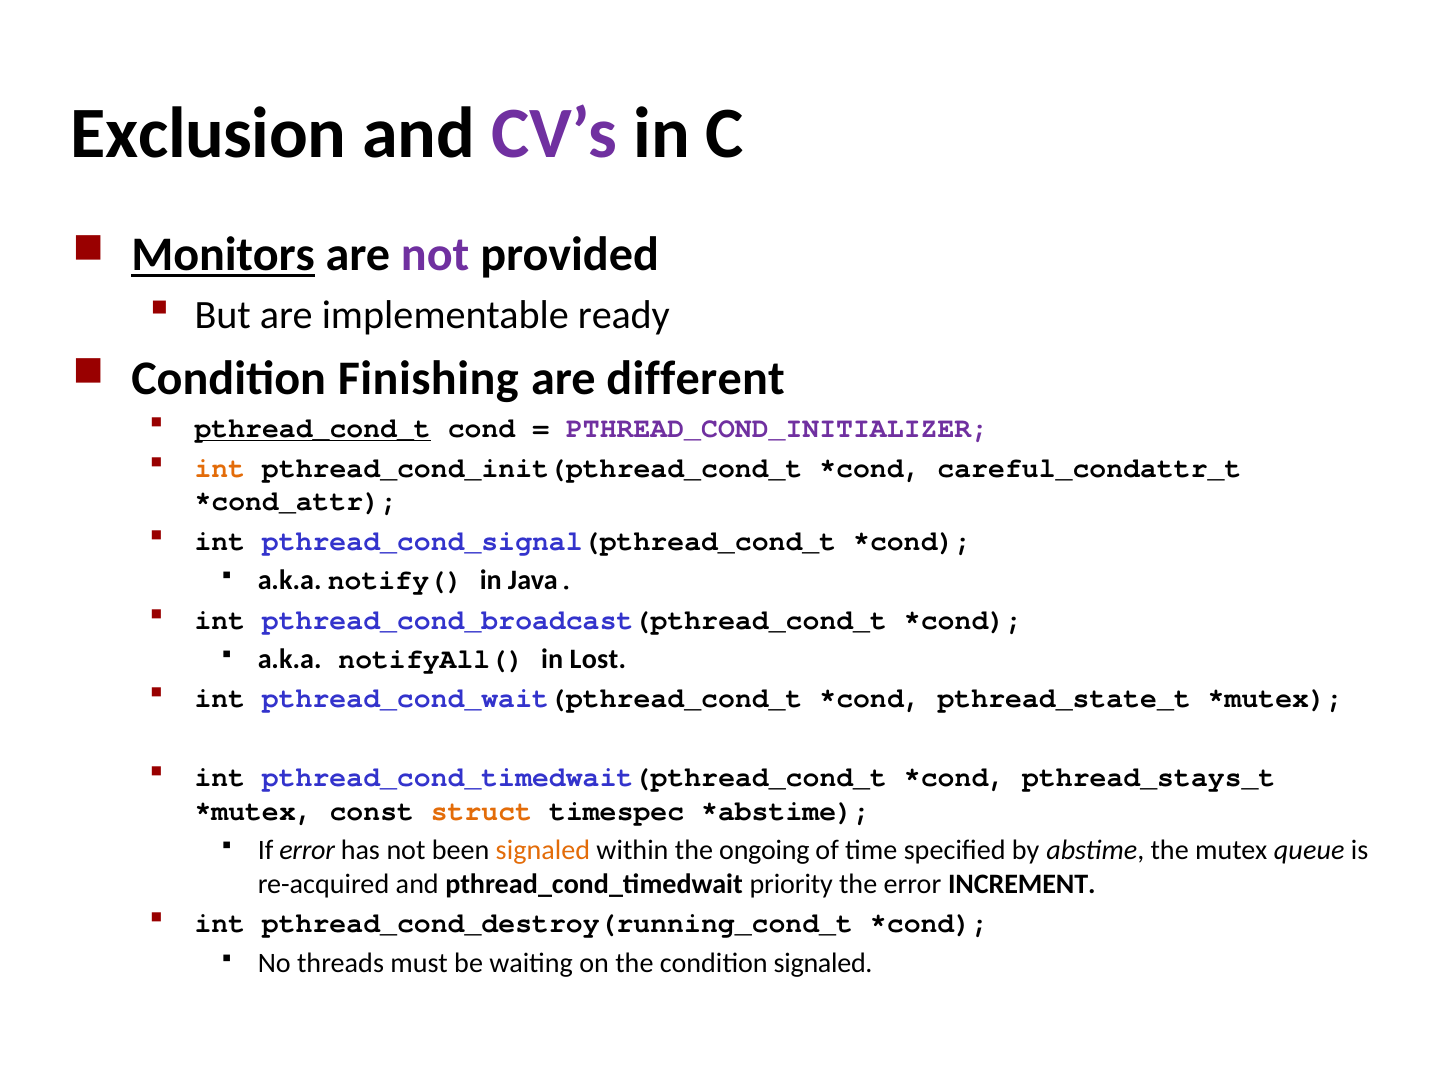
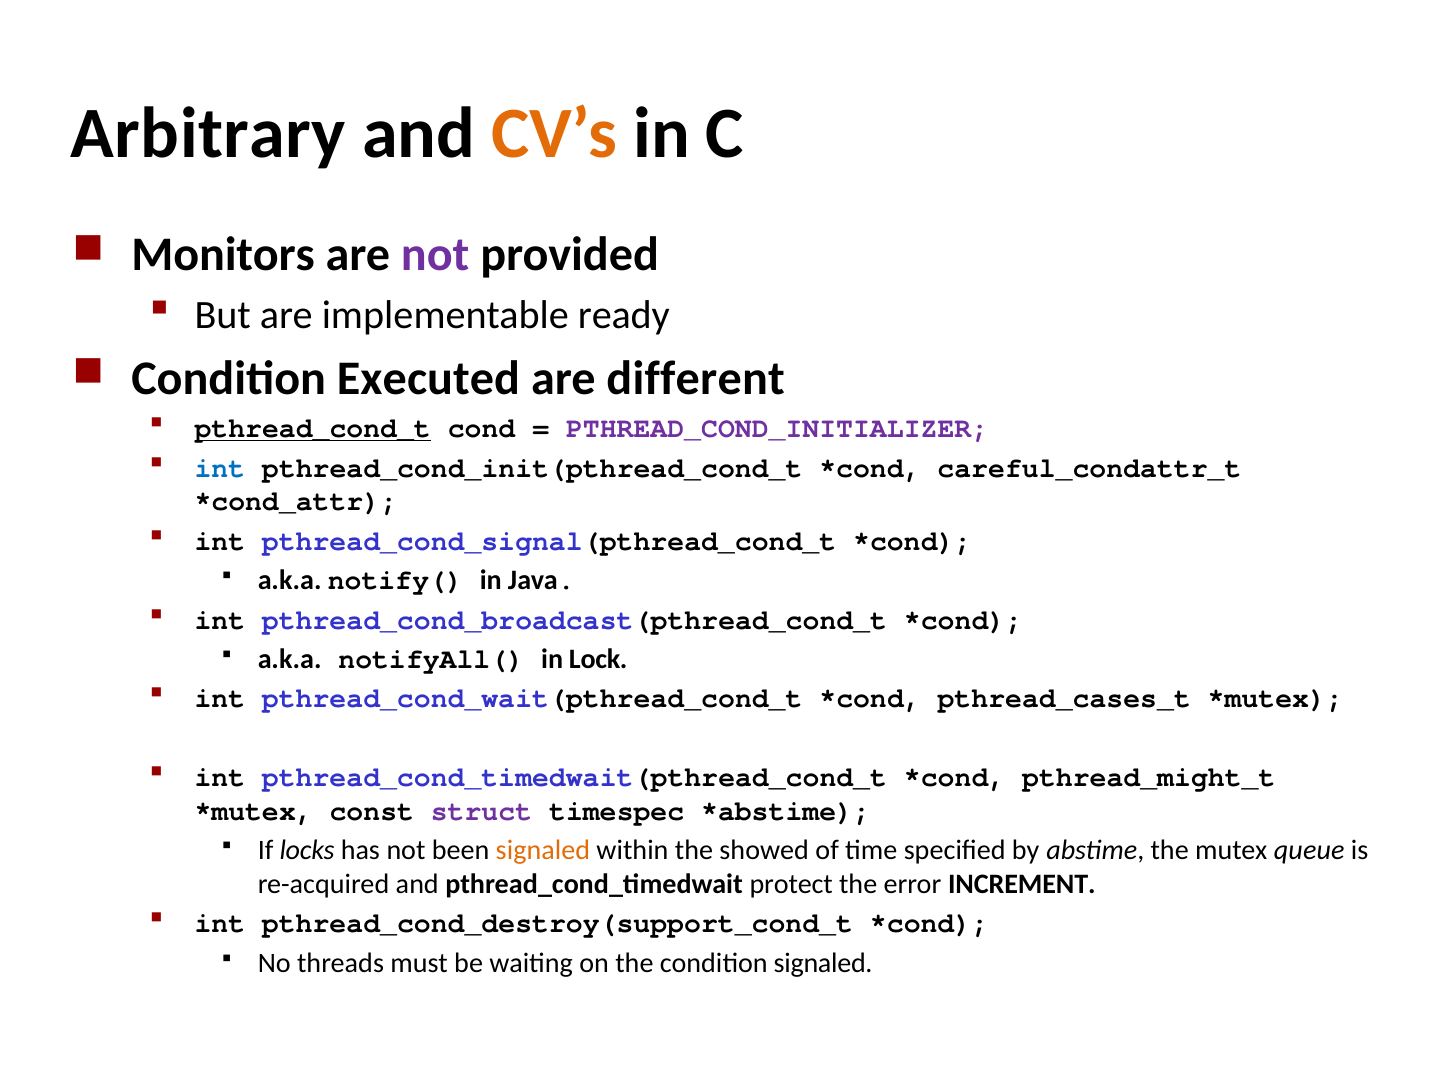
Exclusion: Exclusion -> Arbitrary
CV’s colour: purple -> orange
Monitors underline: present -> none
Finishing: Finishing -> Executed
int at (220, 468) colour: orange -> blue
Lost: Lost -> Lock
pthread_state_t: pthread_state_t -> pthread_cases_t
pthread_stays_t: pthread_stays_t -> pthread_might_t
struct colour: orange -> purple
If error: error -> locks
ongoing: ongoing -> showed
priority: priority -> protect
pthread_cond_destroy(running_cond_t: pthread_cond_destroy(running_cond_t -> pthread_cond_destroy(support_cond_t
